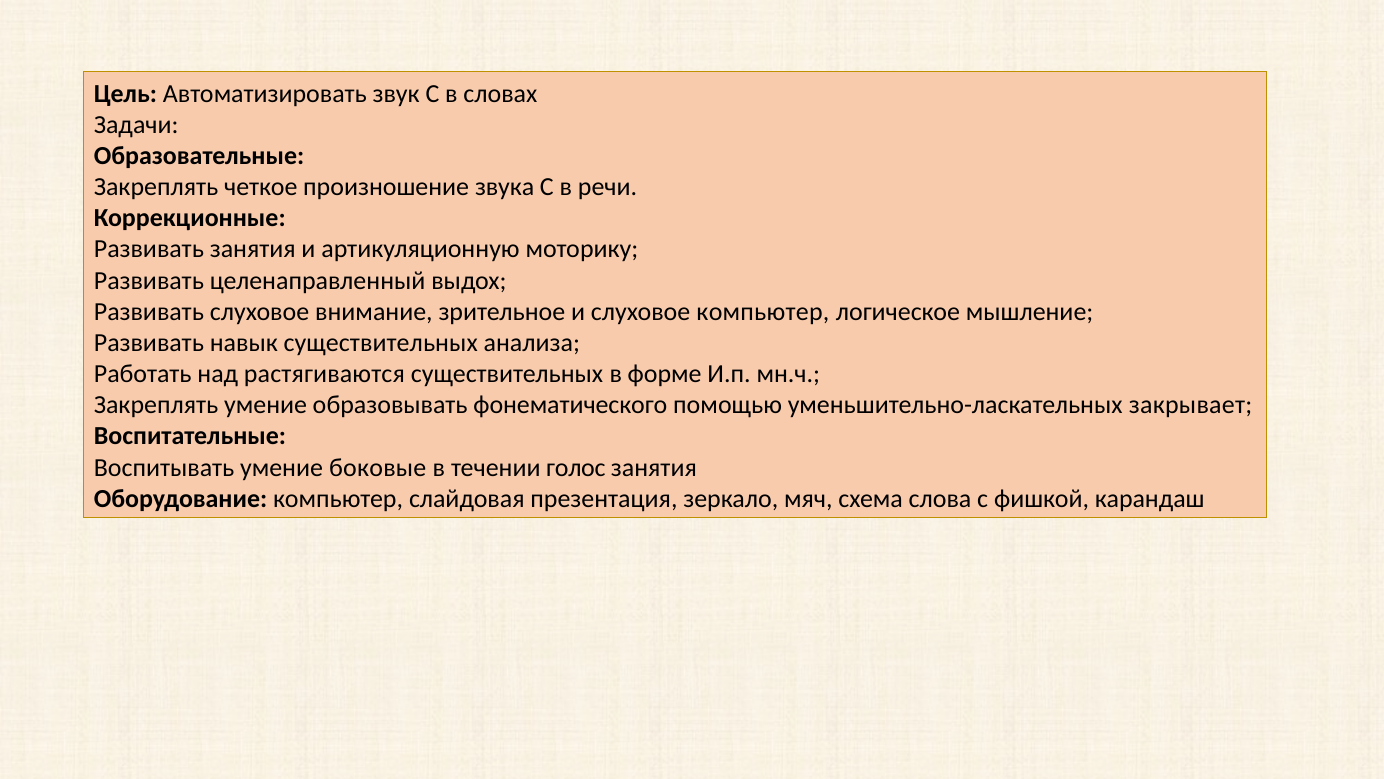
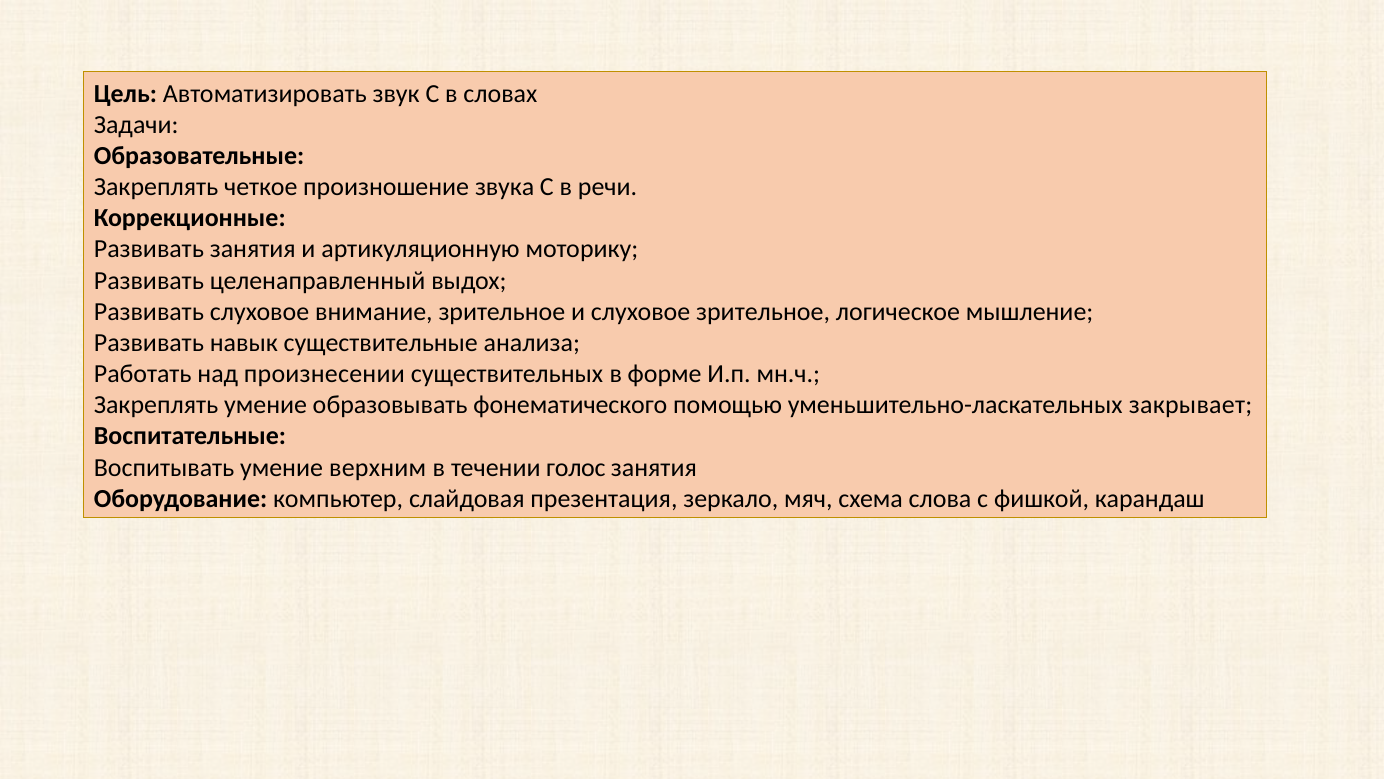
слуховое компьютер: компьютер -> зрительное
навык существительных: существительных -> существительные
растягиваются: растягиваются -> произнесении
боковые: боковые -> верхним
